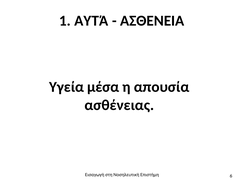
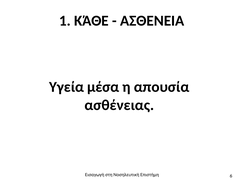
ΑΥΤΆ: ΑΥΤΆ -> ΚΆΘΕ
